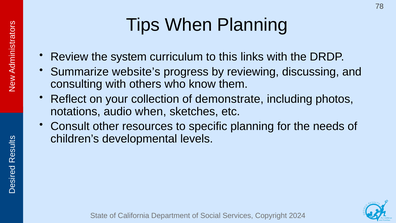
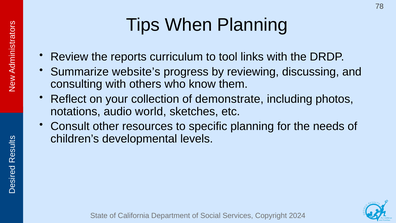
system: system -> reports
this: this -> tool
audio when: when -> world
